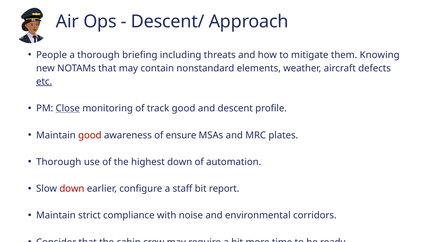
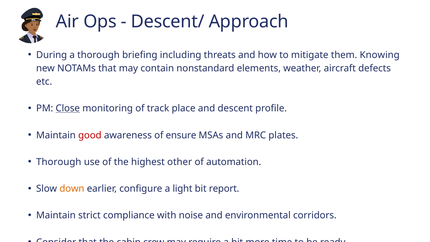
People: People -> During
etc underline: present -> none
track good: good -> place
highest down: down -> other
down at (72, 189) colour: red -> orange
staff: staff -> light
